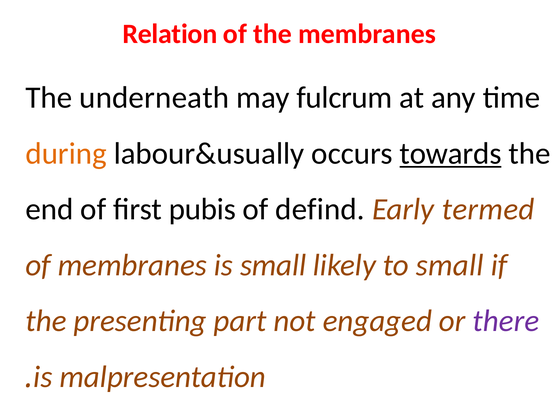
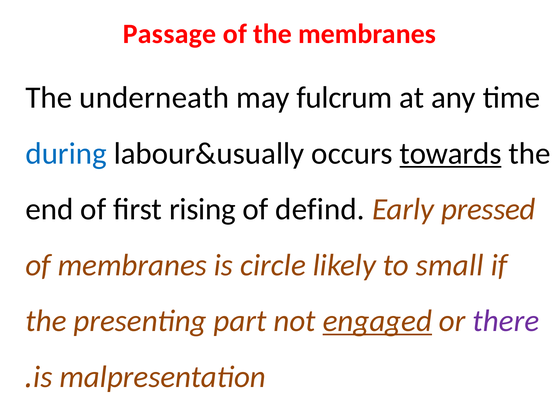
Relation: Relation -> Passage
during colour: orange -> blue
pubis: pubis -> rising
termed: termed -> pressed
is small: small -> circle
engaged underline: none -> present
